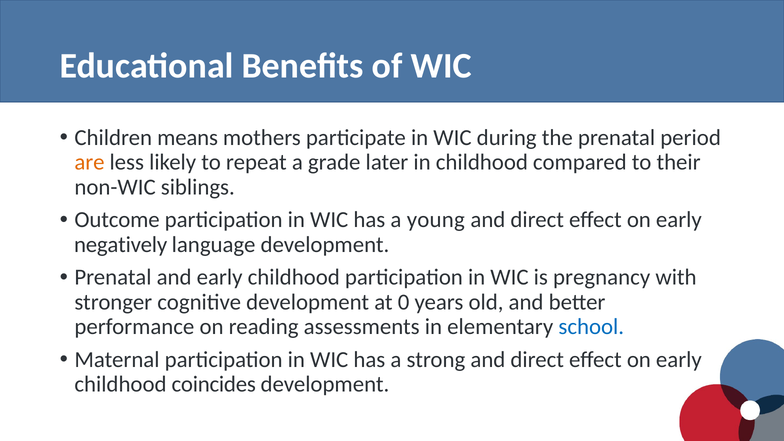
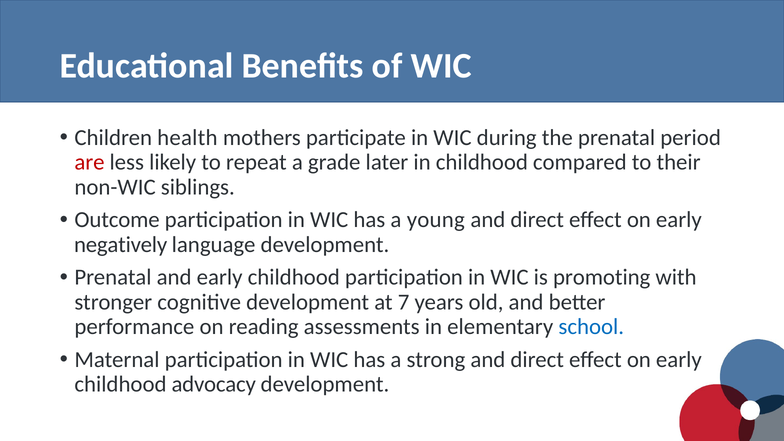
means: means -> health
are colour: orange -> red
pregnancy: pregnancy -> promoting
0: 0 -> 7
coincides: coincides -> advocacy
